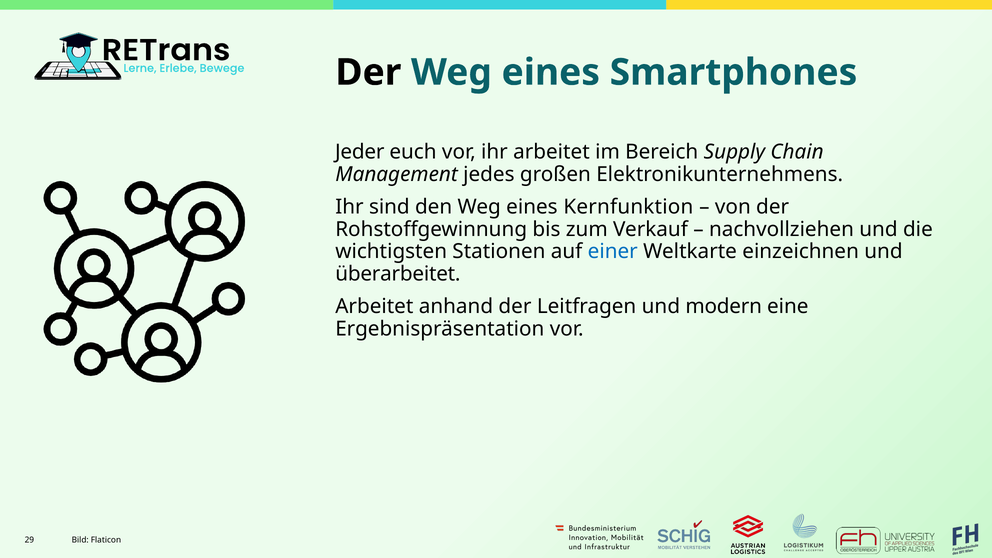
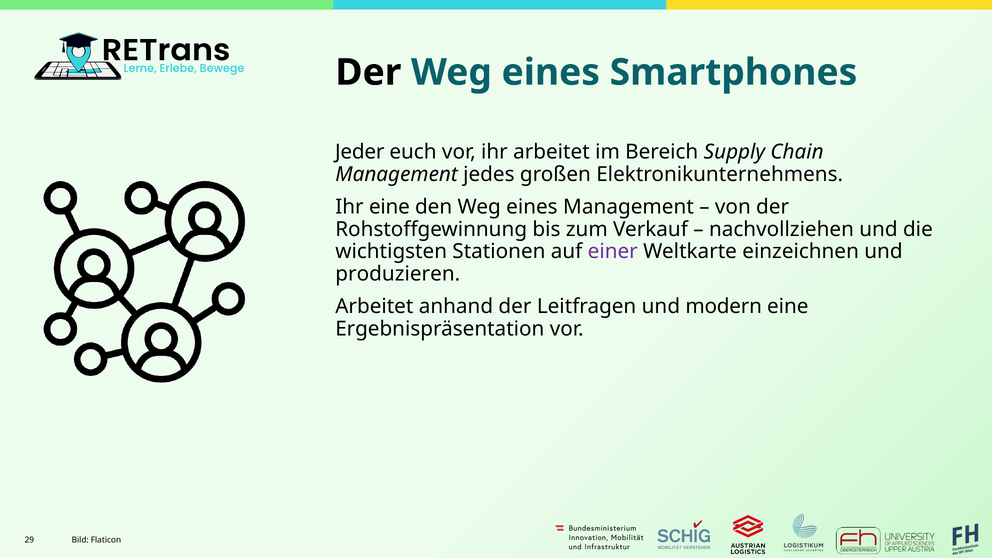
Ihr sind: sind -> eine
eines Kernfunktion: Kernfunktion -> Management
einer colour: blue -> purple
überarbeitet: überarbeitet -> produzieren
